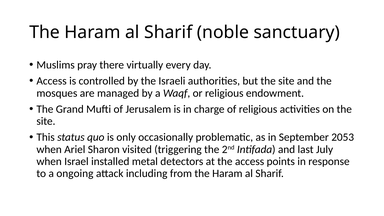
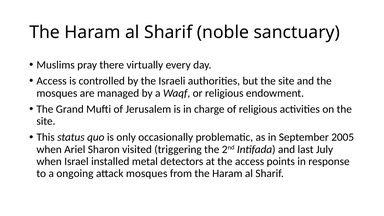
2053: 2053 -> 2005
attack including: including -> mosques
